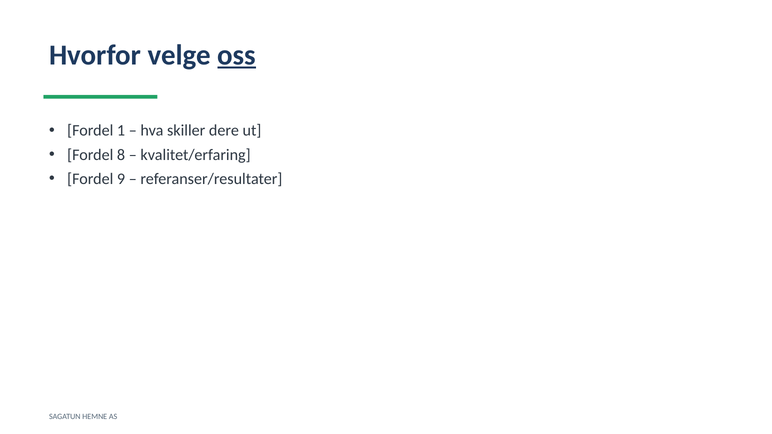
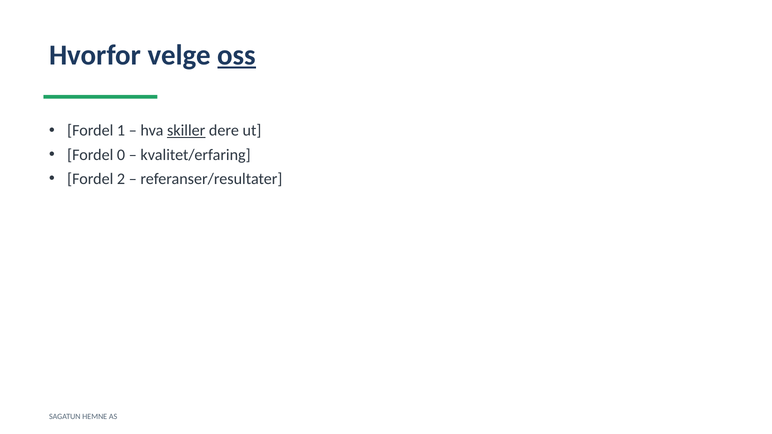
skiller underline: none -> present
8: 8 -> 0
9: 9 -> 2
